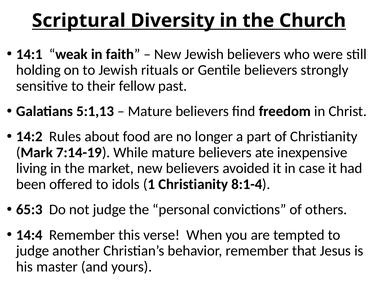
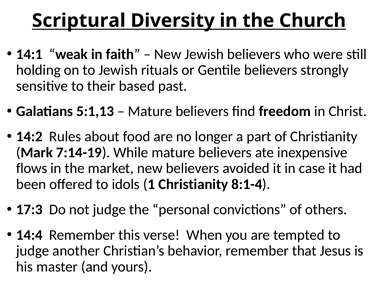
fellow: fellow -> based
living: living -> flows
65:3: 65:3 -> 17:3
